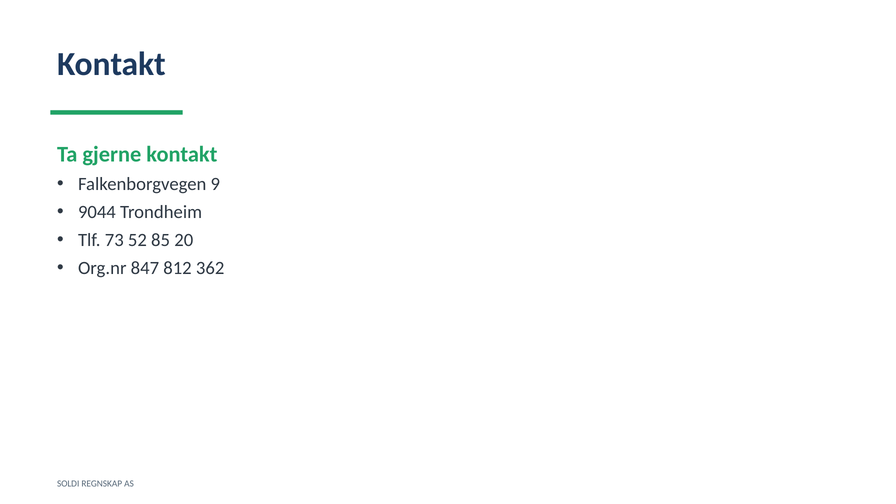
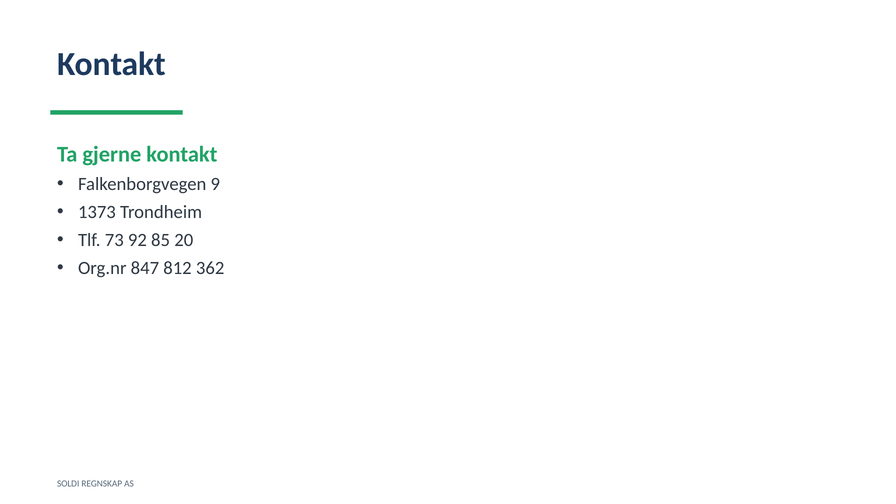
9044: 9044 -> 1373
52: 52 -> 92
